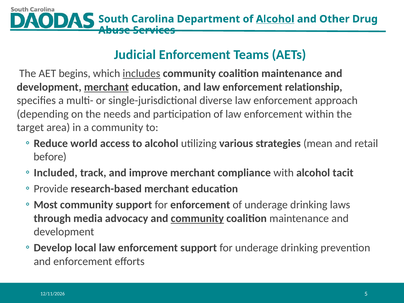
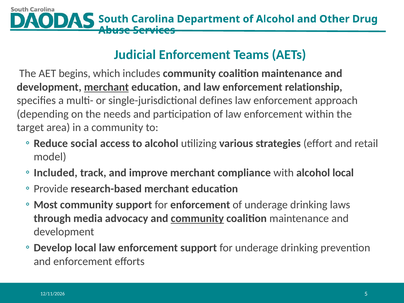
Alcohol at (275, 19) underline: present -> none
includes underline: present -> none
diverse: diverse -> defines
world: world -> social
mean: mean -> effort
before: before -> model
alcohol tacit: tacit -> local
